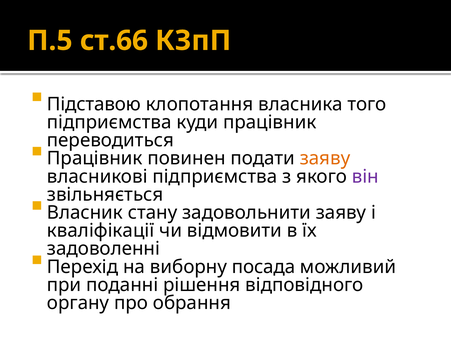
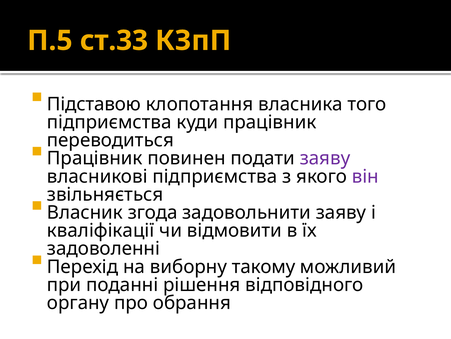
ст.66: ст.66 -> ст.33
заяву at (325, 158) colour: orange -> purple
стану: стану -> згода
посада: посада -> такому
